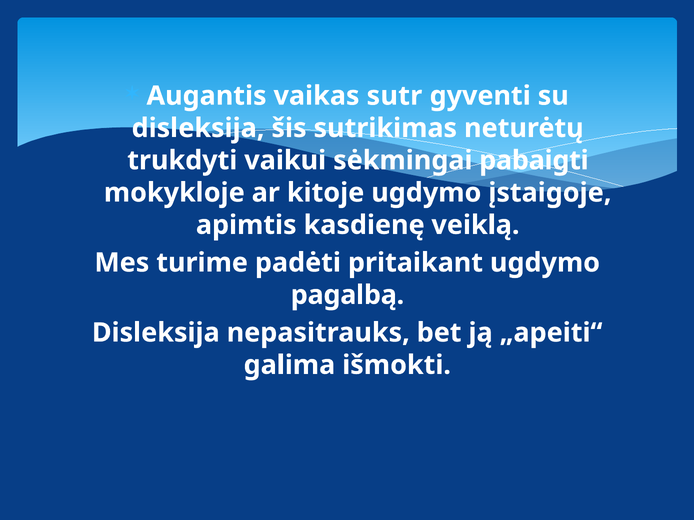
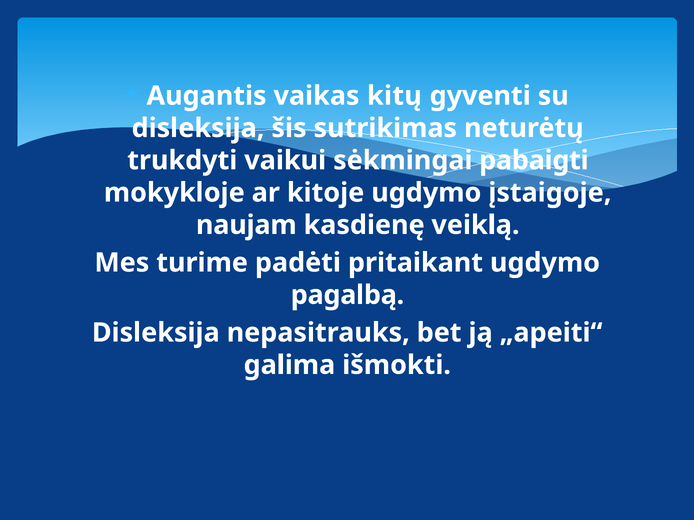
sutr: sutr -> kitų
apimtis: apimtis -> naujam
